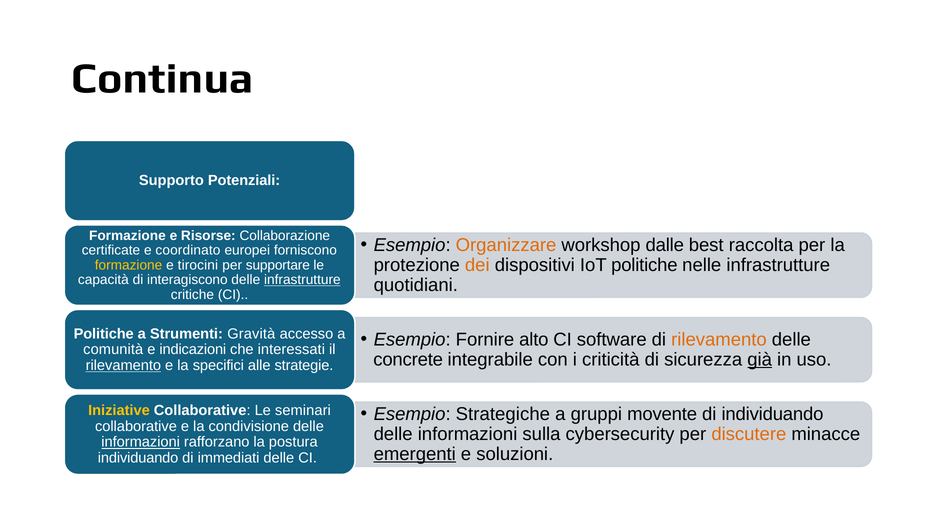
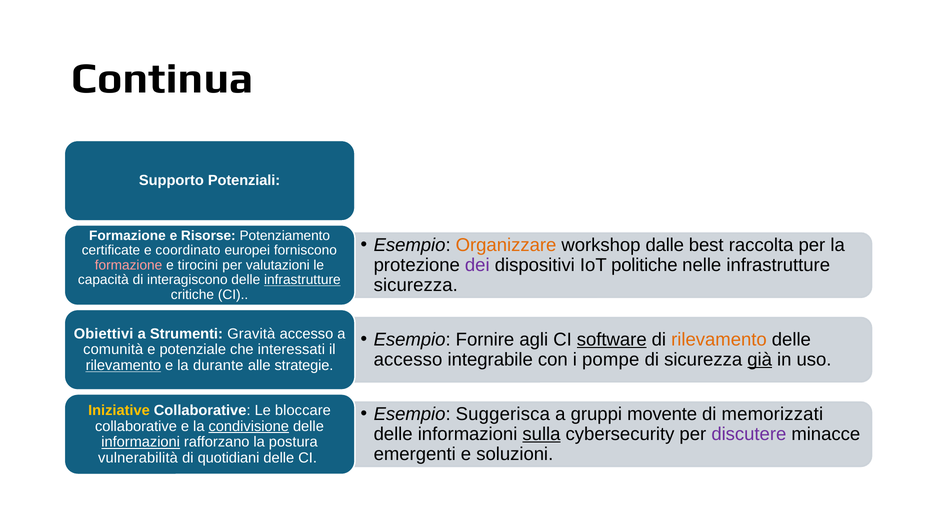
Collaborazione: Collaborazione -> Potenziamento
dei colour: orange -> purple
formazione at (129, 265) colour: yellow -> pink
supportare: supportare -> valutazioni
quotidiani at (416, 285): quotidiani -> sicurezza
Politiche at (104, 333): Politiche -> Obiettivi
alto: alto -> agli
software underline: none -> present
indicazioni: indicazioni -> potenziale
concrete at (408, 359): concrete -> accesso
criticità: criticità -> pompe
specifici: specifici -> durante
seminari: seminari -> bloccare
Strategiche: Strategiche -> Suggerisca
di individuando: individuando -> memorizzati
condivisione underline: none -> present
sulla underline: none -> present
discutere colour: orange -> purple
emergenti underline: present -> none
individuando at (138, 457): individuando -> vulnerabilità
immediati: immediati -> quotidiani
